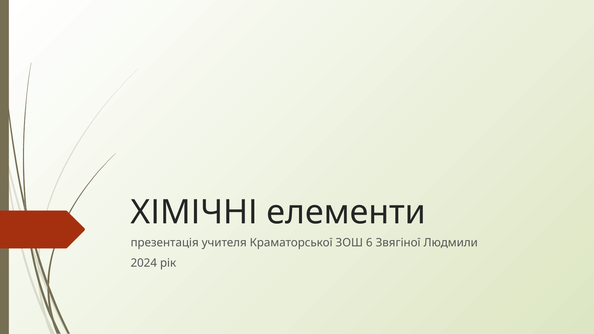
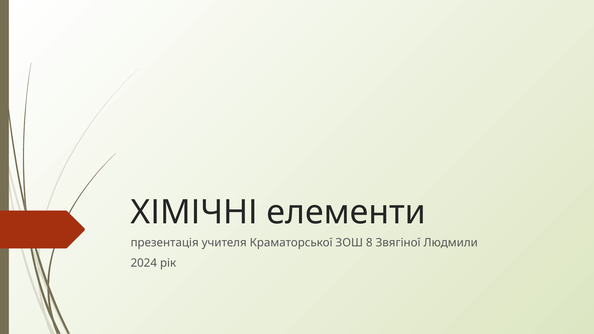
6: 6 -> 8
